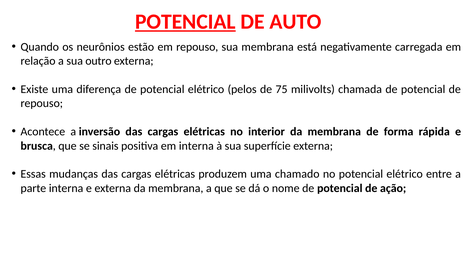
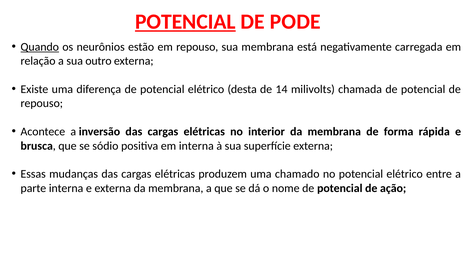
AUTO: AUTO -> PODE
Quando underline: none -> present
pelos: pelos -> desta
75: 75 -> 14
sinais: sinais -> sódio
